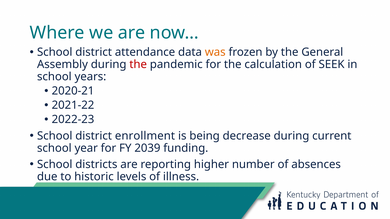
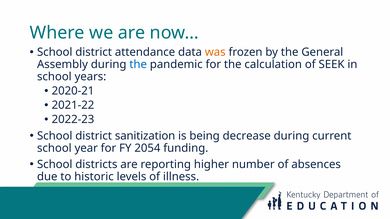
the at (138, 65) colour: red -> blue
enrollment: enrollment -> sanitization
2039: 2039 -> 2054
